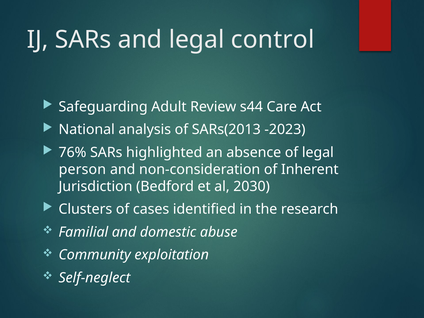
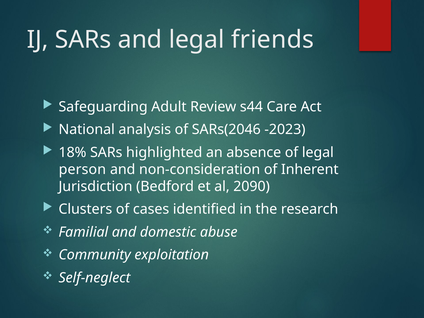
control: control -> friends
SARs(2013: SARs(2013 -> SARs(2046
76%: 76% -> 18%
2030: 2030 -> 2090
